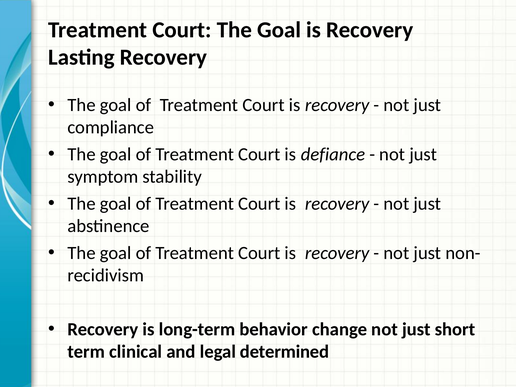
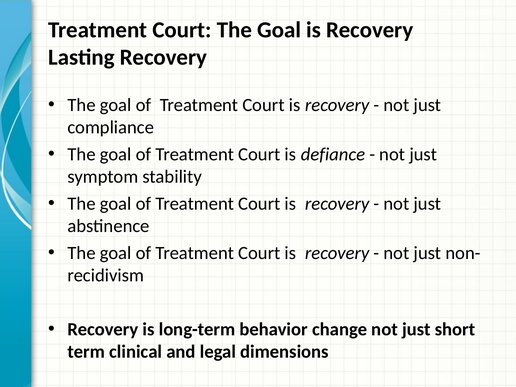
determined: determined -> dimensions
